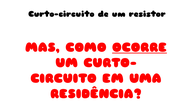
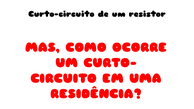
OCORRE underline: present -> none
